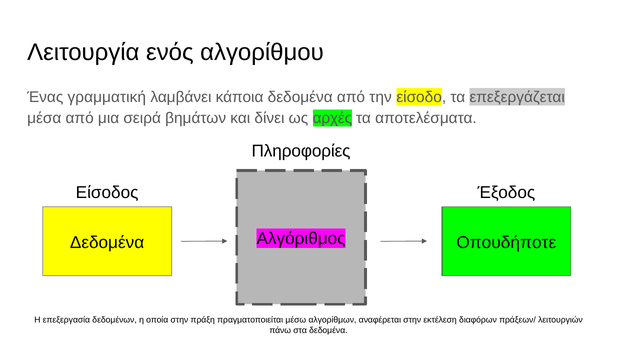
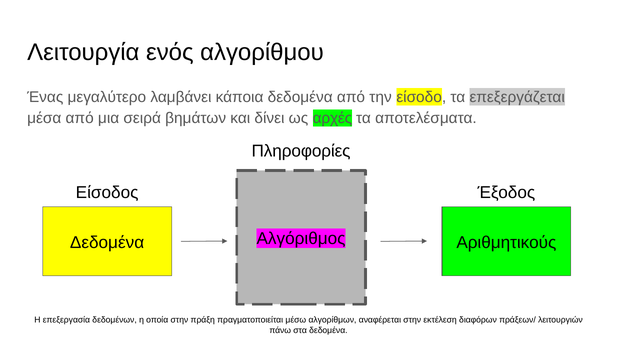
γραμματική: γραμματική -> μεγαλύτερο
Οπουδήποτε: Οπουδήποτε -> Αριθμητικούς
